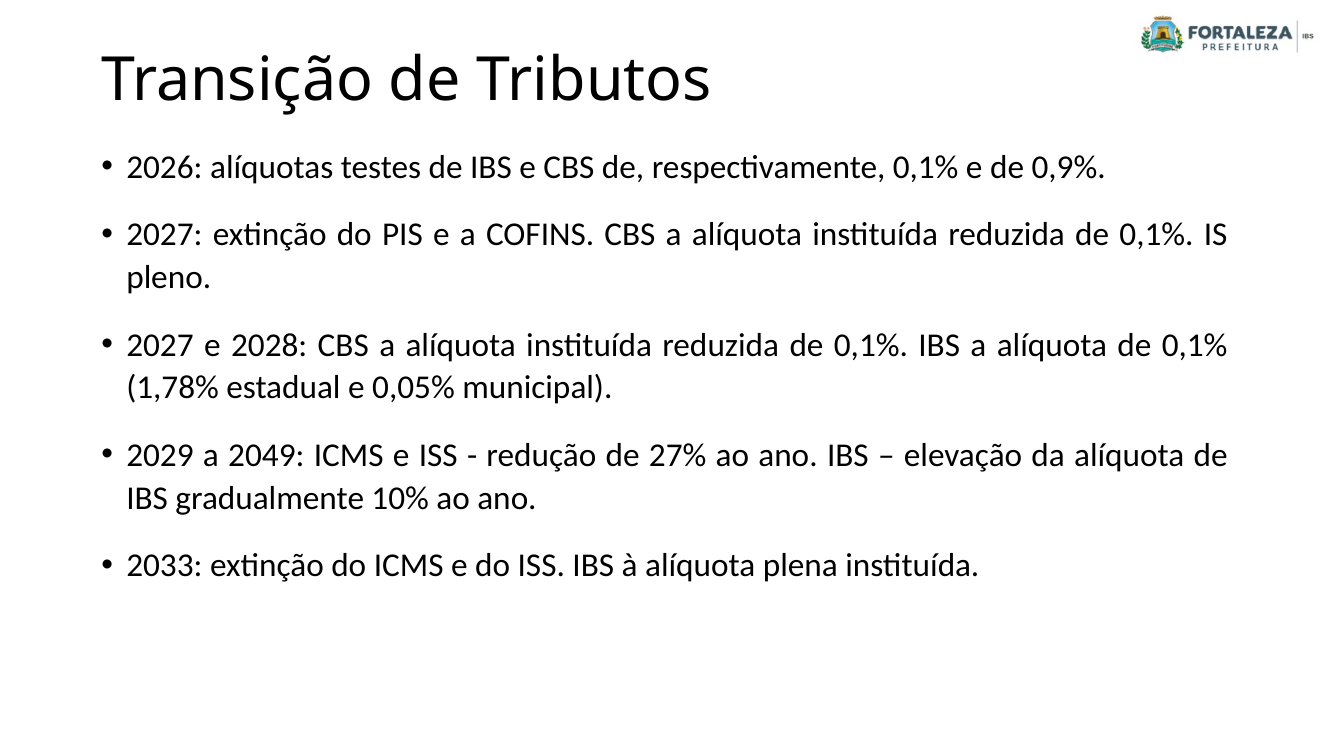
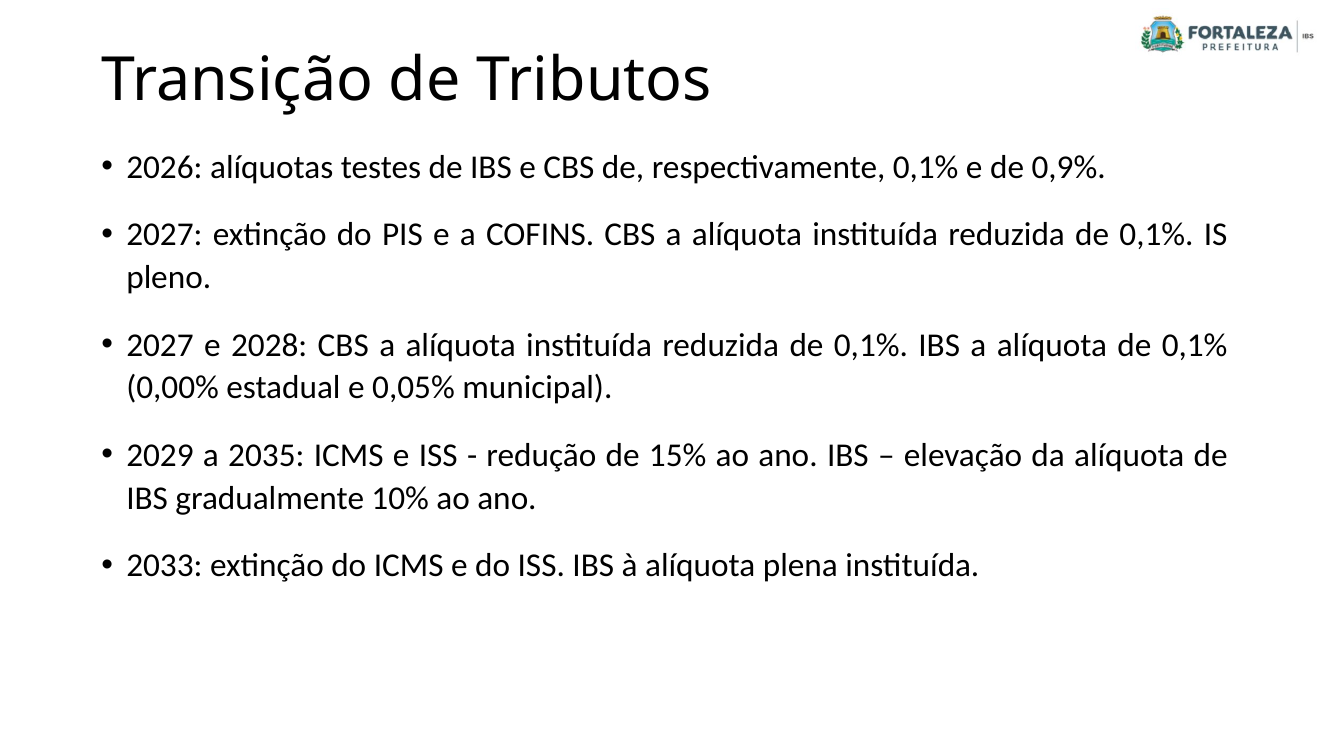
1,78%: 1,78% -> 0,00%
2049: 2049 -> 2035
27%: 27% -> 15%
